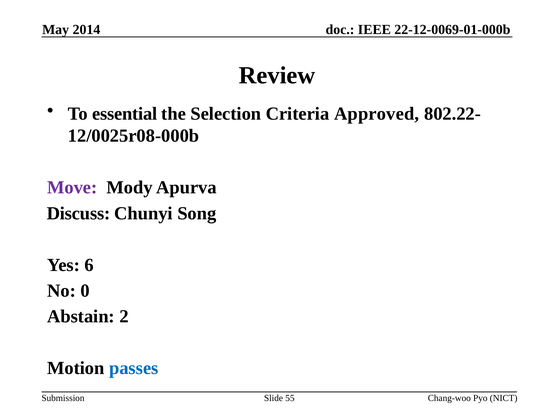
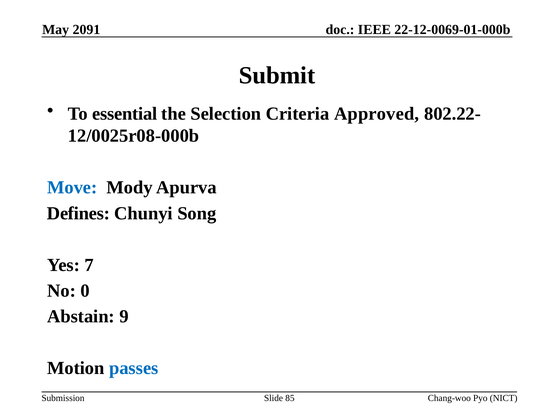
2014: 2014 -> 2091
Review: Review -> Submit
Move colour: purple -> blue
Discuss: Discuss -> Defines
6: 6 -> 7
2: 2 -> 9
55: 55 -> 85
